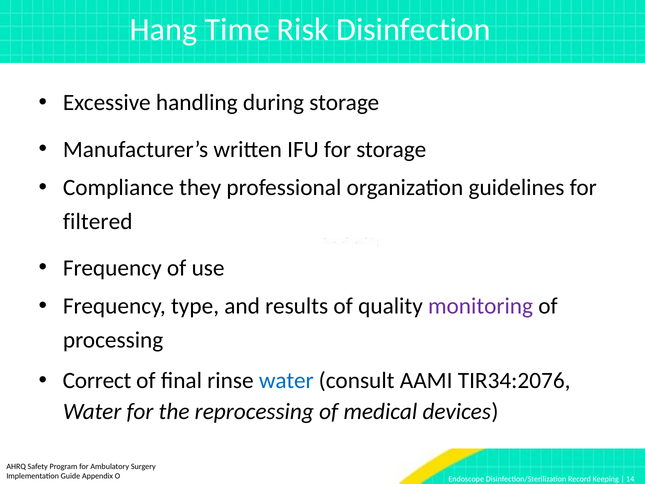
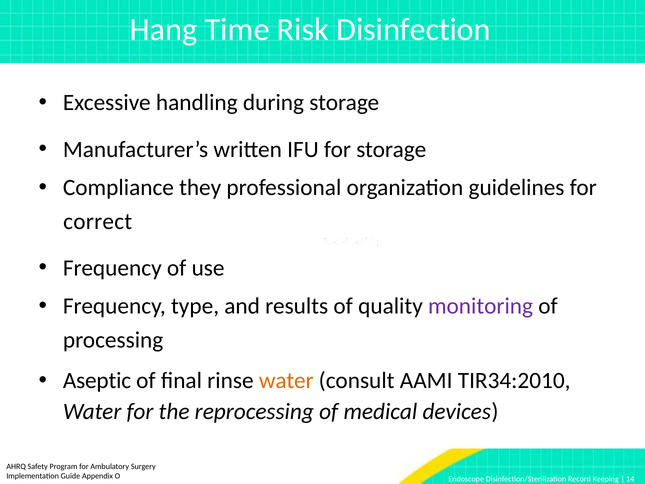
filtered: filtered -> correct
Correct: Correct -> Aseptic
water at (286, 381) colour: blue -> orange
TIR34:2076: TIR34:2076 -> TIR34:2010
